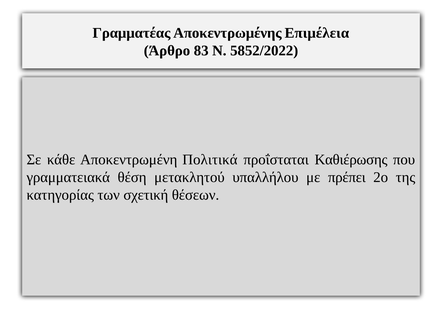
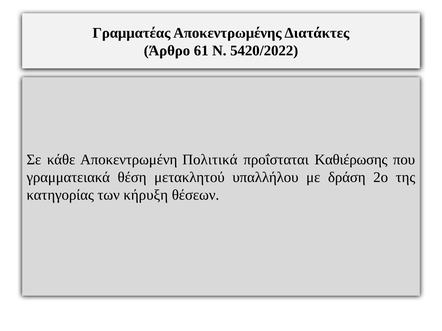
Επιμέλεια: Επιμέλεια -> Διατάκτες
83: 83 -> 61
5852/2022: 5852/2022 -> 5420/2022
πρέπει: πρέπει -> δράση
σχετική: σχετική -> κήρυξη
